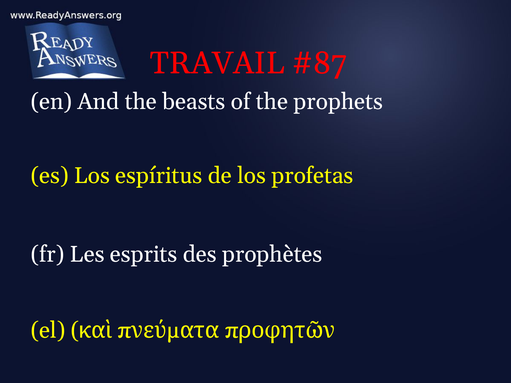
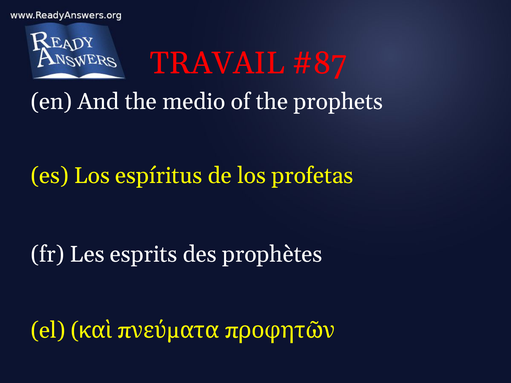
beasts: beasts -> medio
